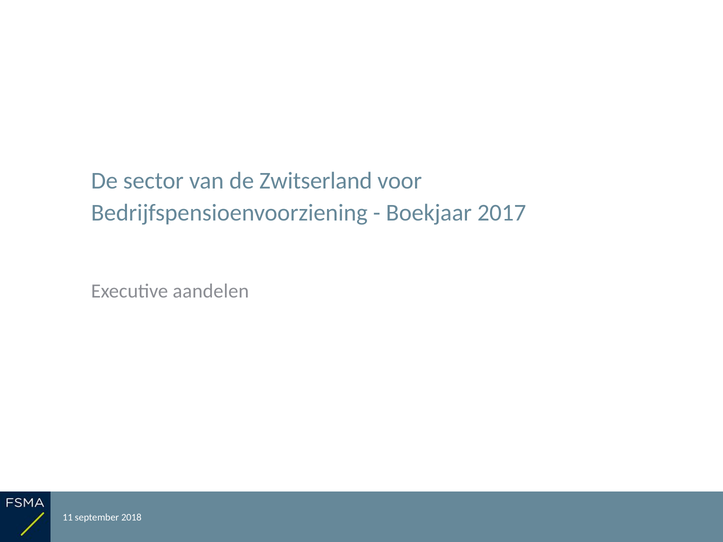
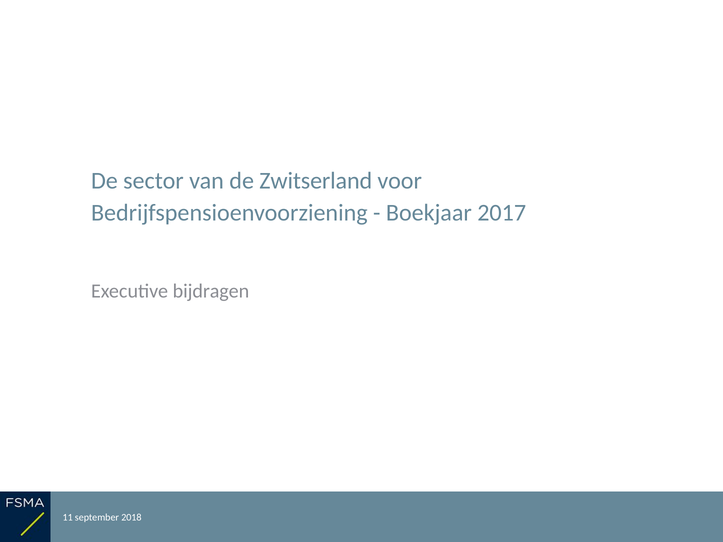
aandelen: aandelen -> bijdragen
